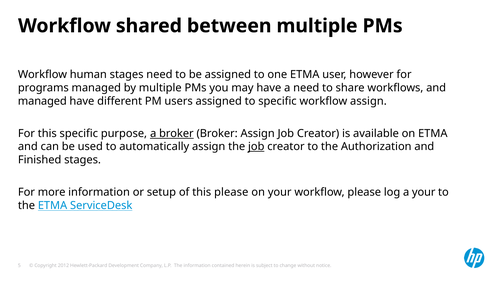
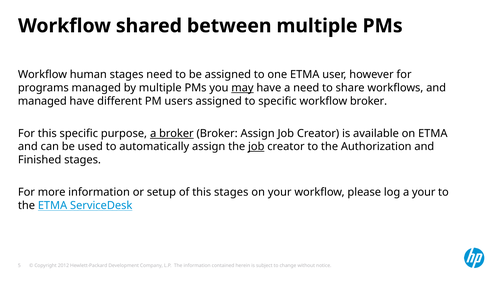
may underline: none -> present
workflow assign: assign -> broker
this please: please -> stages
